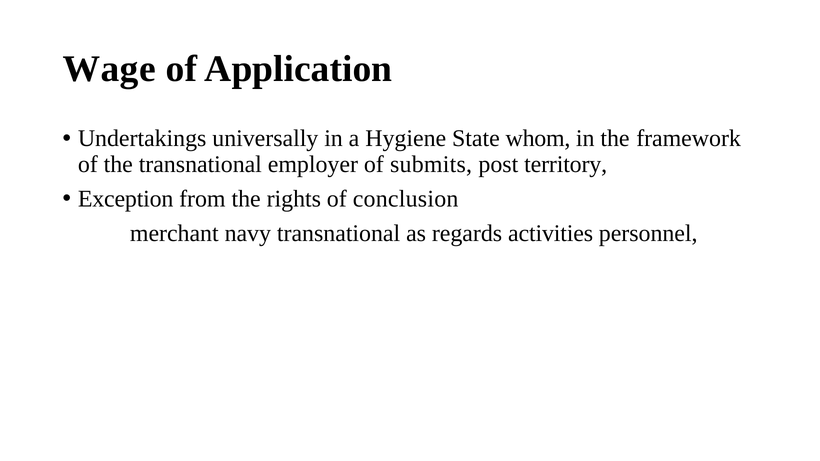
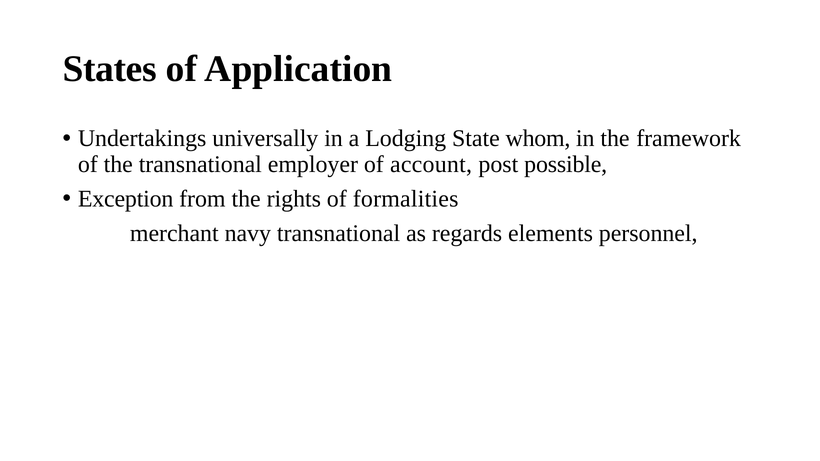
Wage: Wage -> States
Hygiene: Hygiene -> Lodging
submits: submits -> account
territory: territory -> possible
conclusion: conclusion -> formalities
activities: activities -> elements
